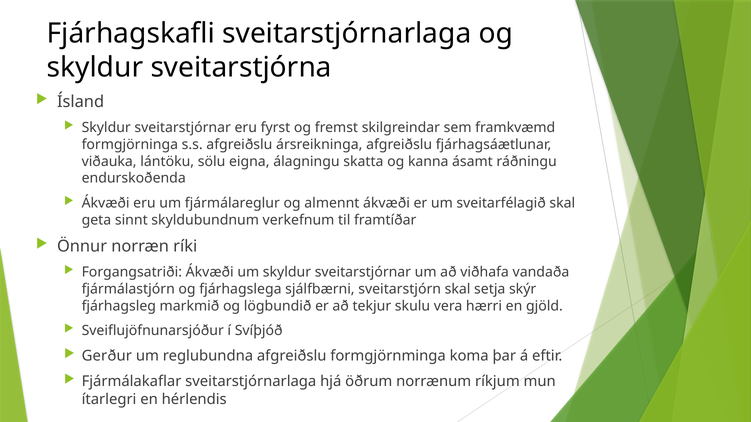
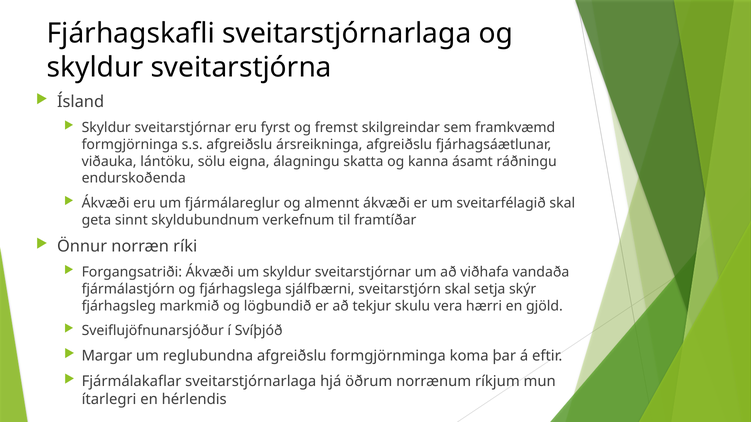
Gerður: Gerður -> Margar
